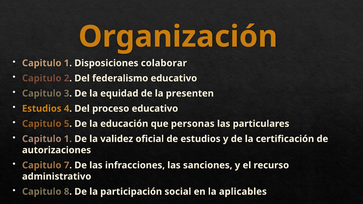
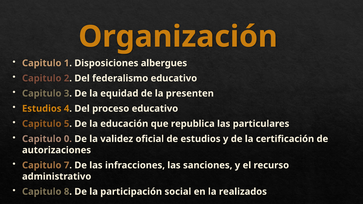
colaborar: colaborar -> albergues
personas: personas -> republica
1 at (68, 139): 1 -> 0
aplicables: aplicables -> realizados
